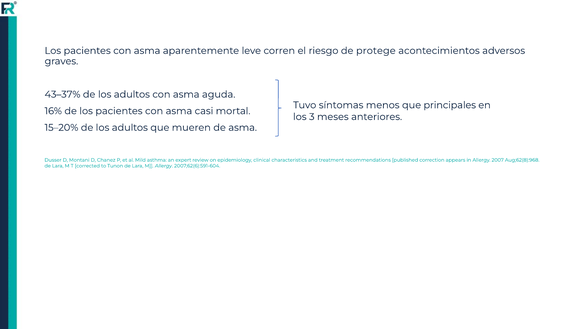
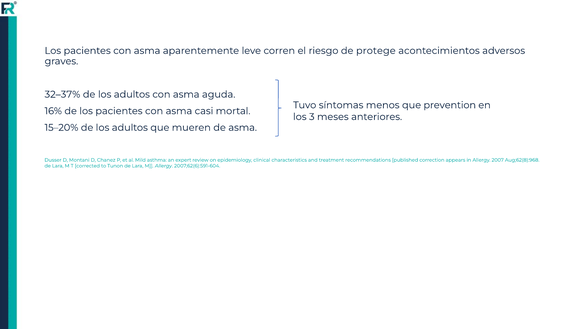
43–37%: 43–37% -> 32–37%
principales: principales -> prevention
